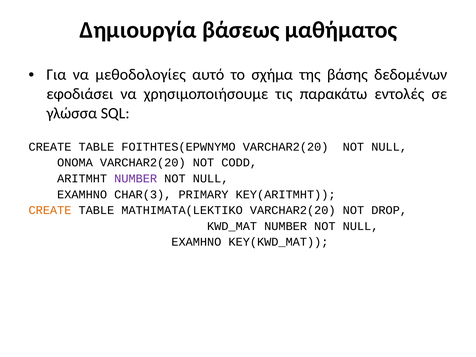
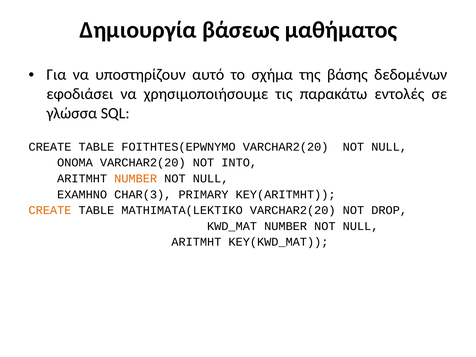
μεθοδολογίες: μεθοδολογίες -> υποστηρίζουν
CODD: CODD -> INTO
NUMBER at (136, 179) colour: purple -> orange
ΕΧΑΜΗΝΟ at (196, 242): ΕΧΑΜΗΝΟ -> ARITMHT
